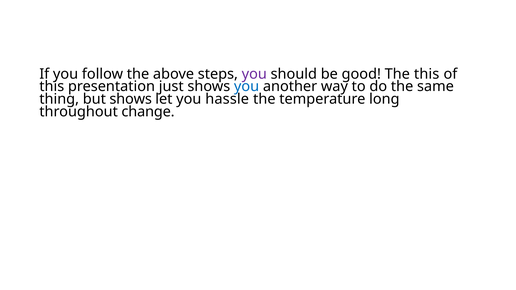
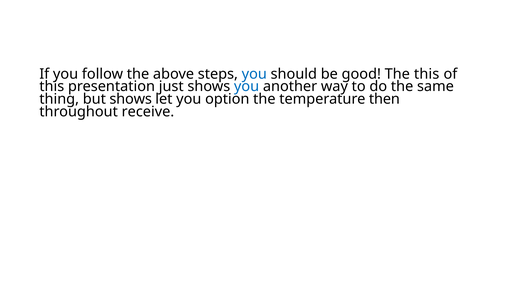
you at (254, 74) colour: purple -> blue
hassle: hassle -> option
long: long -> then
change: change -> receive
